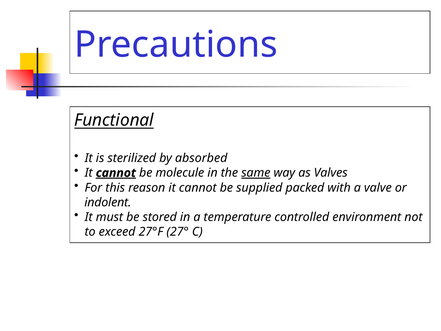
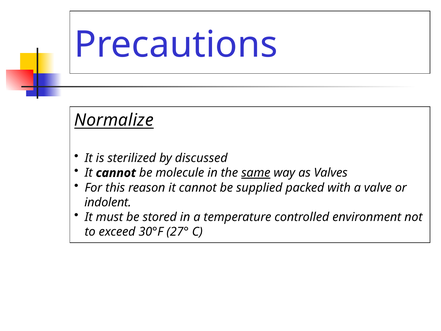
Functional: Functional -> Normalize
absorbed: absorbed -> discussed
cannot at (116, 173) underline: present -> none
27°F: 27°F -> 30°F
